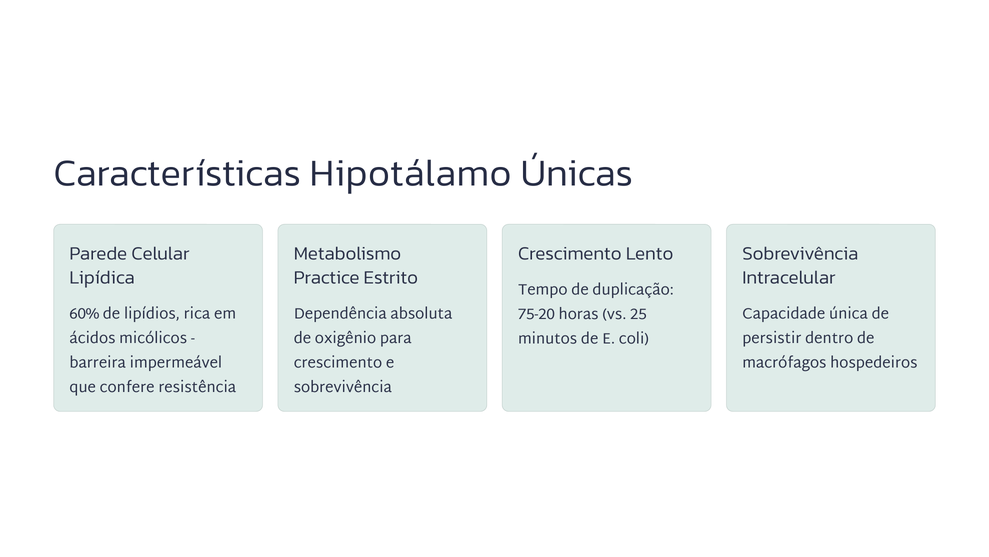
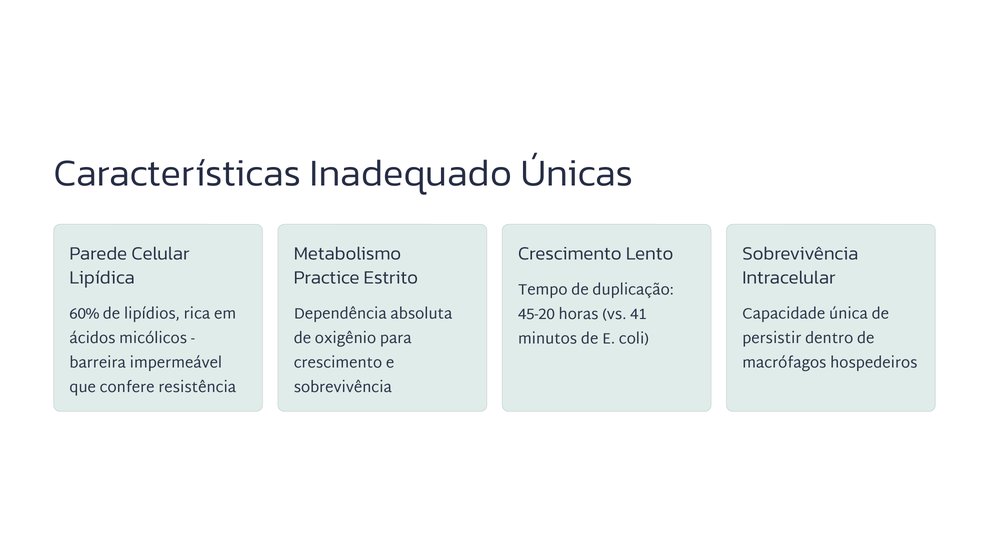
Hipotálamo: Hipotálamo -> Inadequado
75-20: 75-20 -> 45-20
25: 25 -> 41
